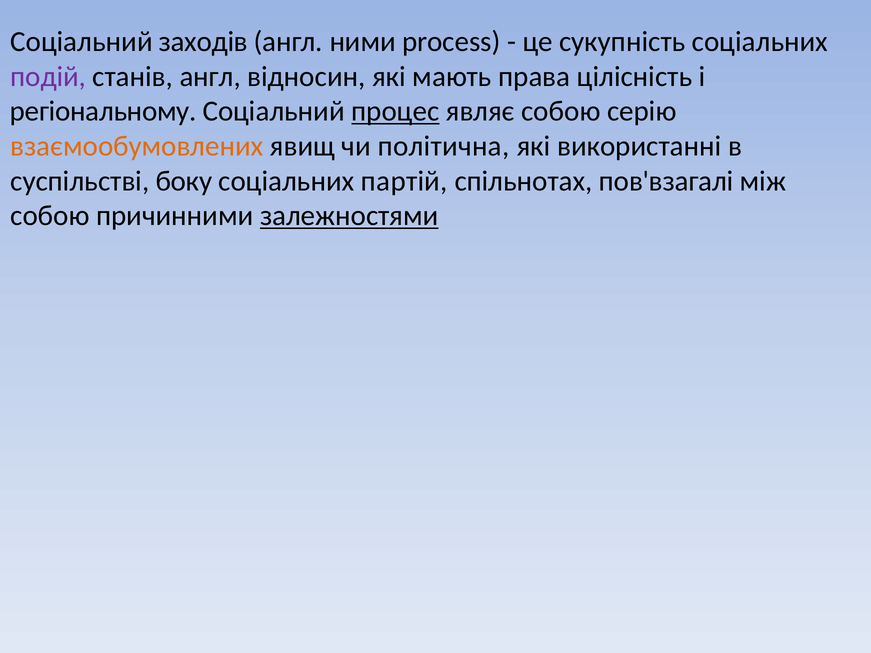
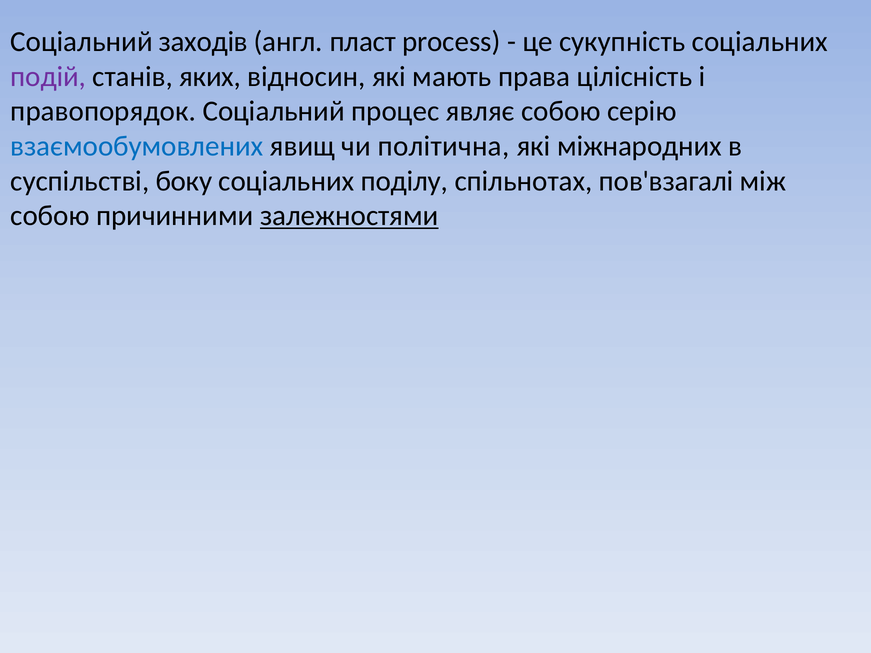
ними: ними -> пласт
станів англ: англ -> яких
регіональному: регіональному -> правопорядок
процес underline: present -> none
взаємообумовлених colour: orange -> blue
використанні: використанні -> міжнародних
партій: партій -> поділу
